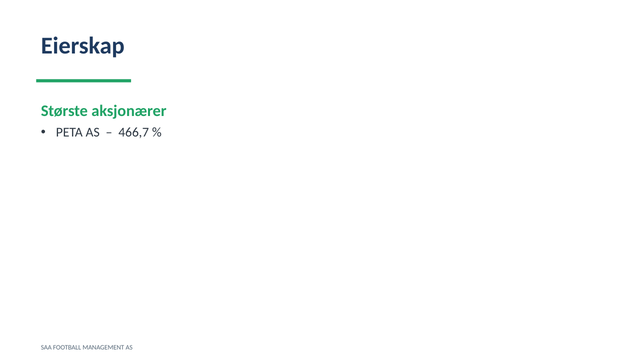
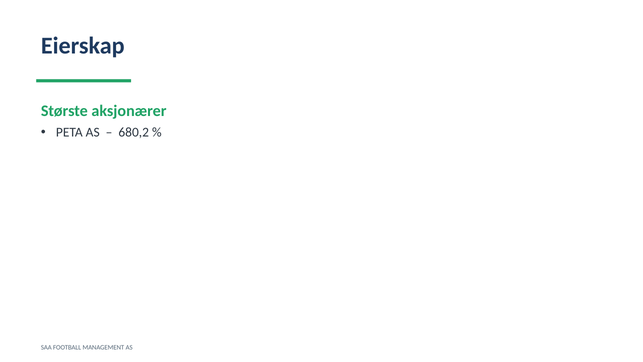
466,7: 466,7 -> 680,2
